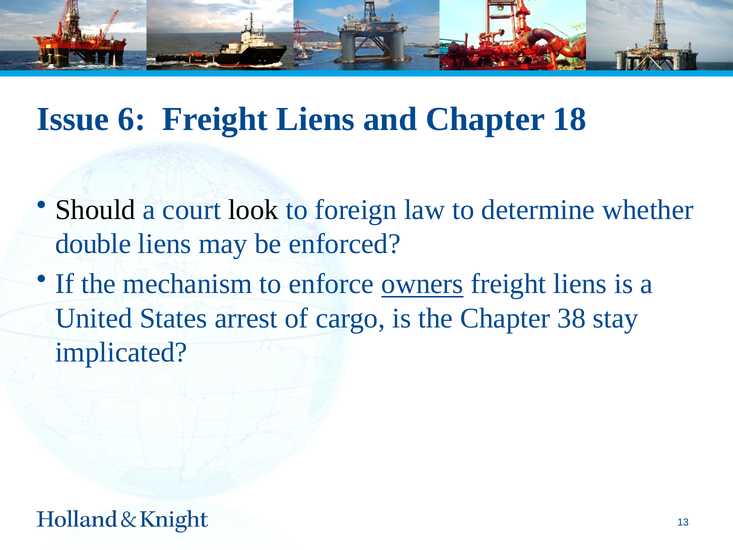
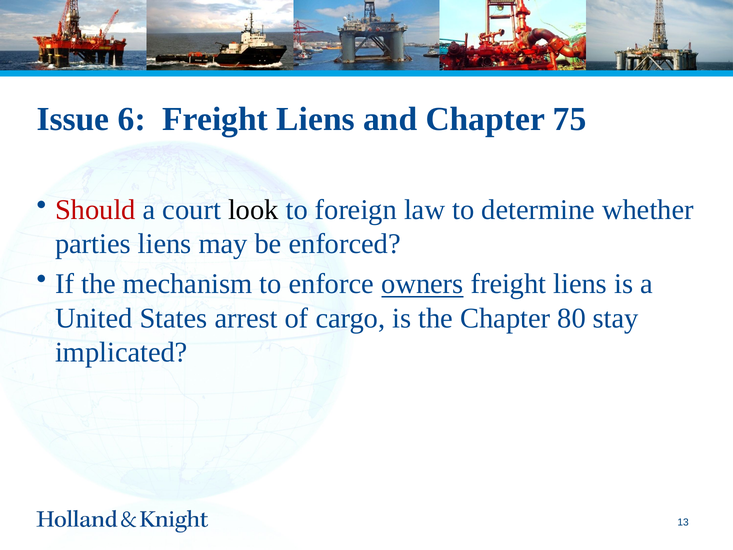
18: 18 -> 75
Should colour: black -> red
double: double -> parties
38: 38 -> 80
